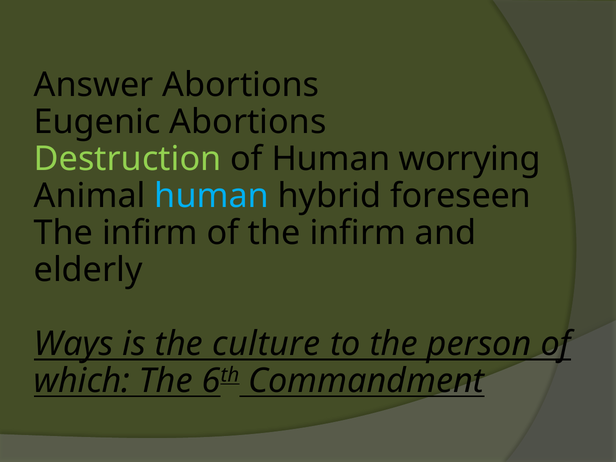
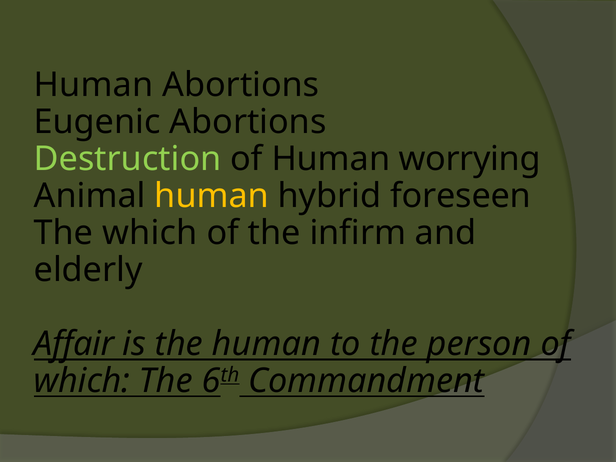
Answer at (94, 85): Answer -> Human
human at (212, 196) colour: light blue -> yellow
infirm at (150, 233): infirm -> which
Ways: Ways -> Affair
the culture: culture -> human
